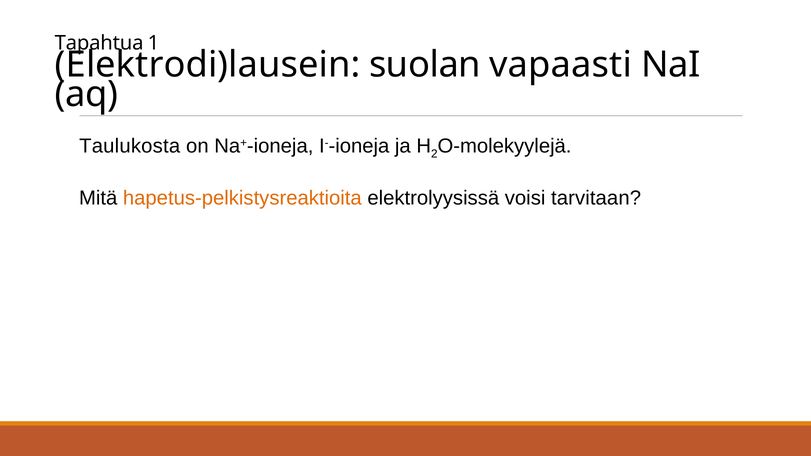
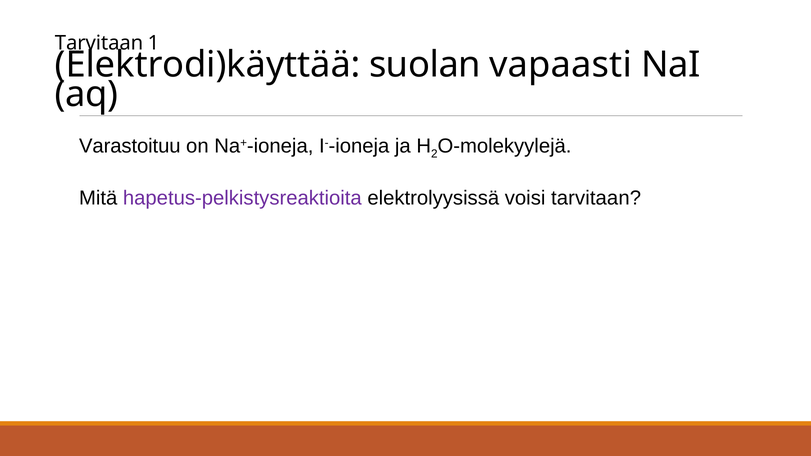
Tapahtua at (99, 43): Tapahtua -> Tarvitaan
Elektrodi)lausein: Elektrodi)lausein -> Elektrodi)käyttää
Taulukosta: Taulukosta -> Varastoituu
hapetus-pelkistysreaktioita colour: orange -> purple
